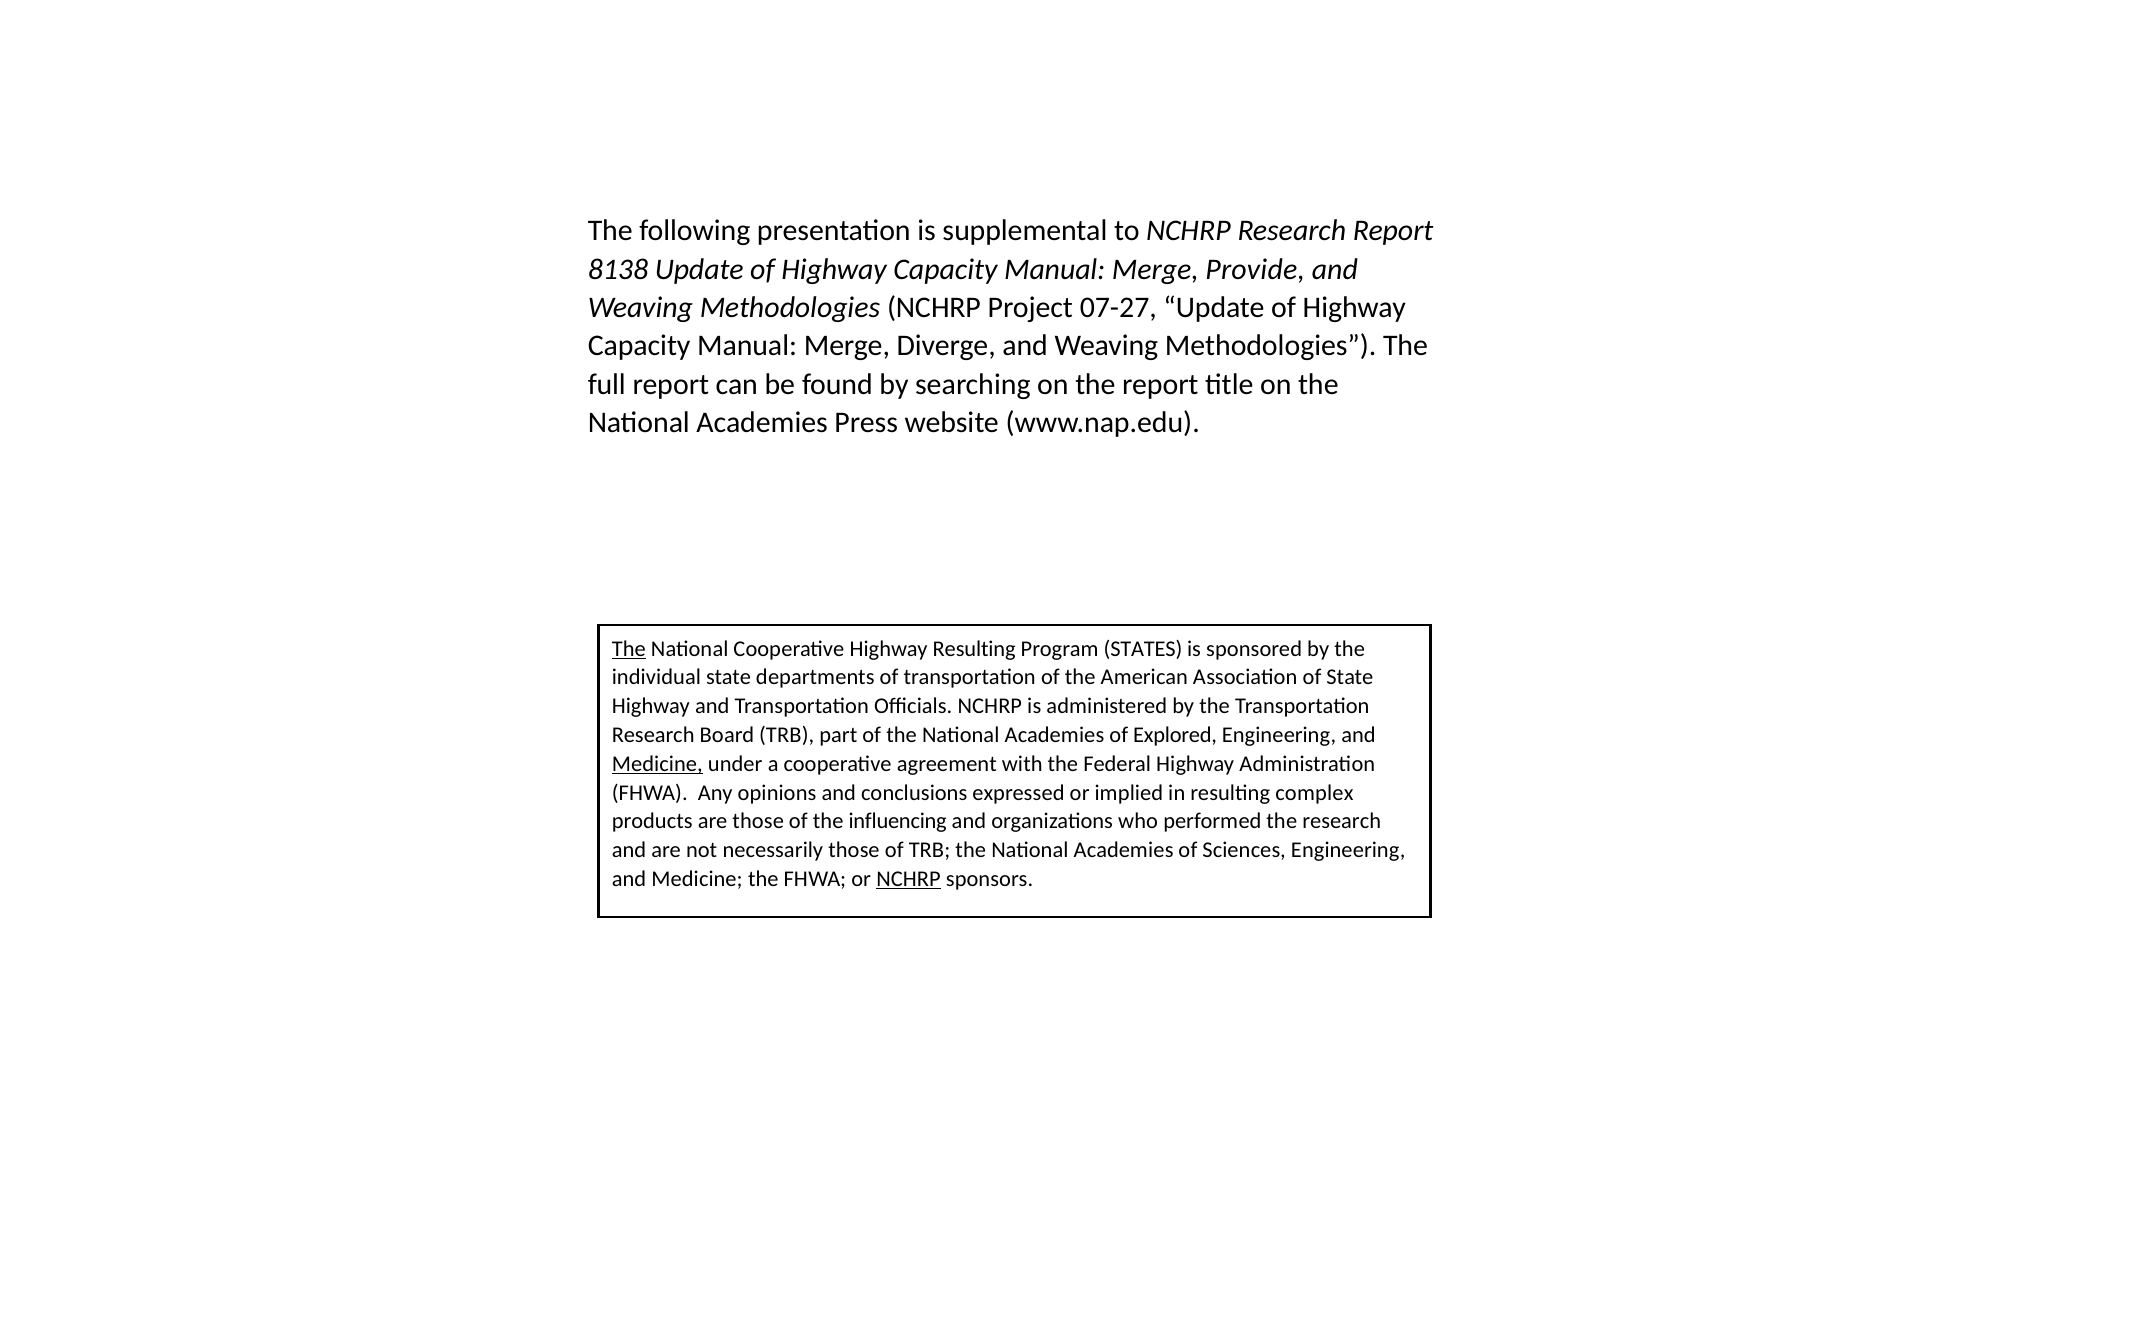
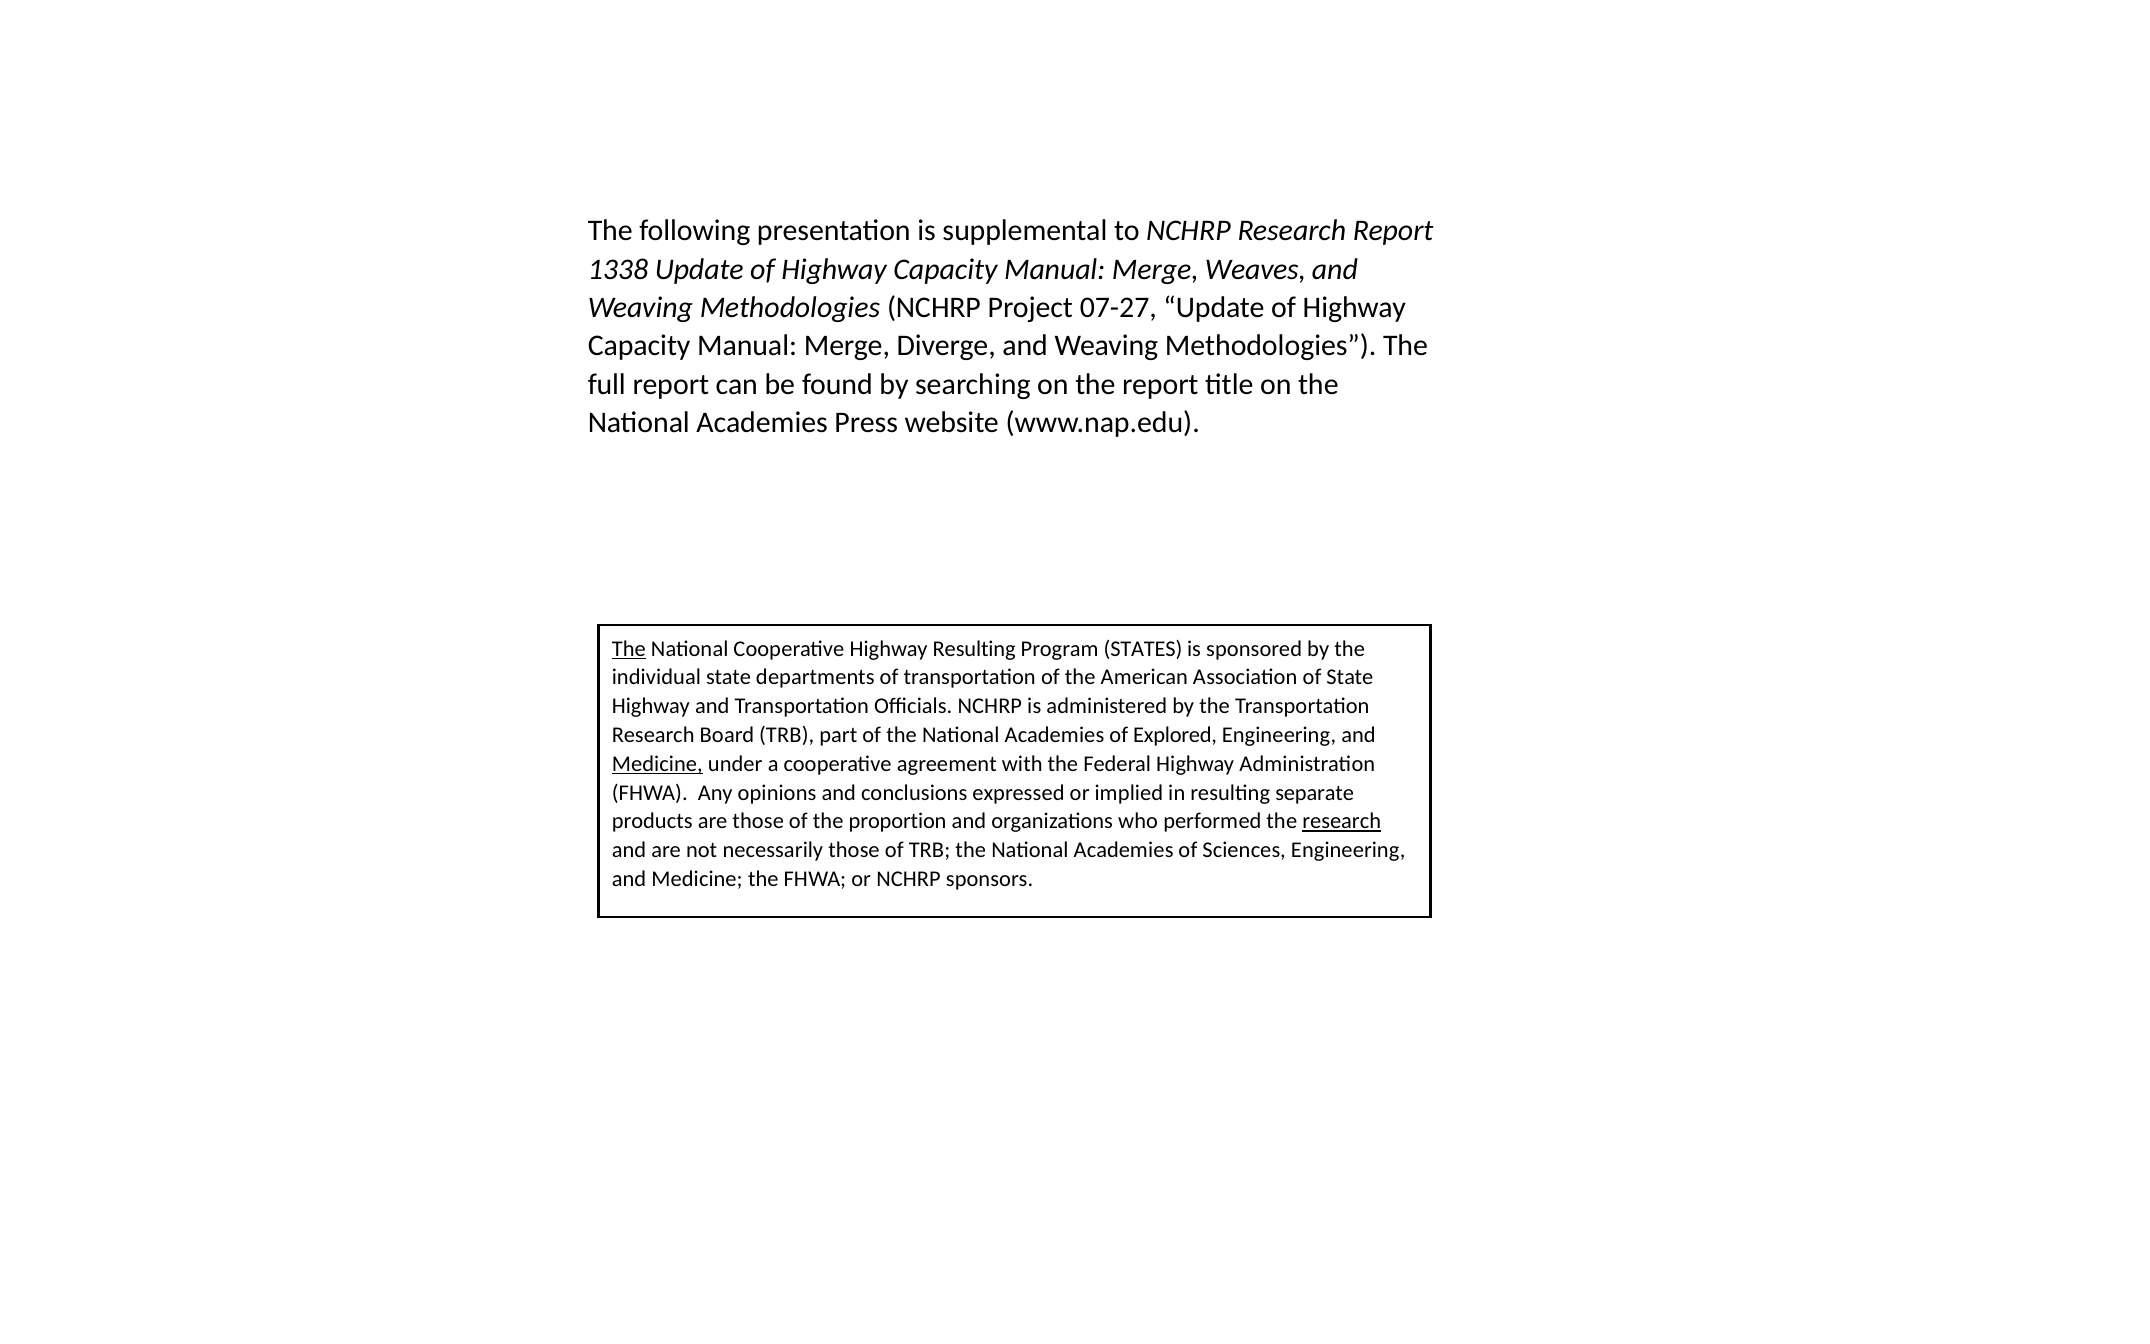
8138: 8138 -> 1338
Provide: Provide -> Weaves
complex: complex -> separate
influencing: influencing -> proportion
research at (1342, 821) underline: none -> present
NCHRP at (908, 879) underline: present -> none
